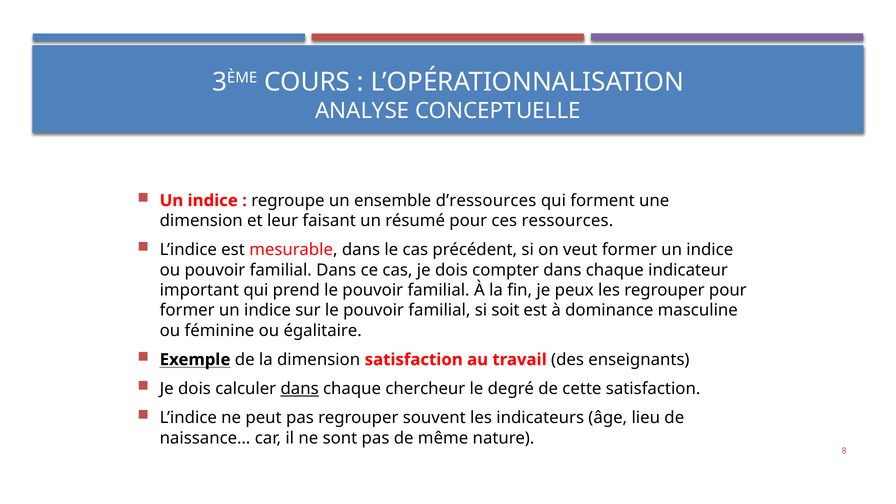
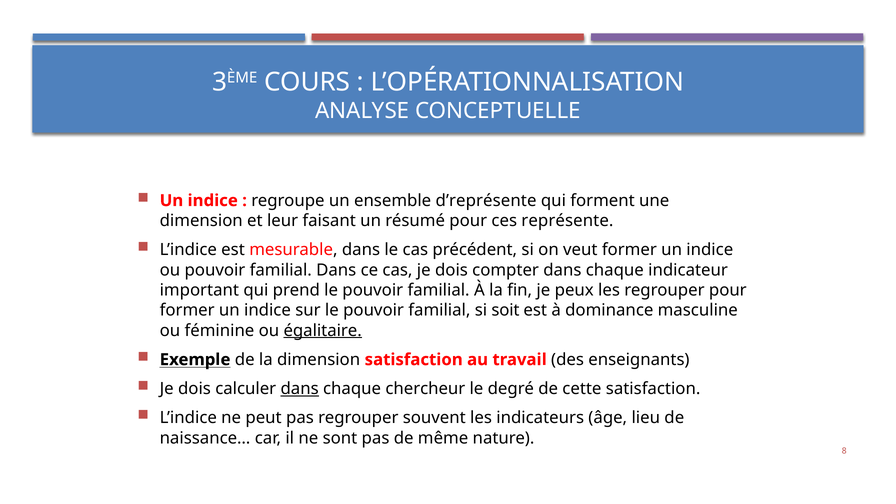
d’ressources: d’ressources -> d’représente
ressources: ressources -> représente
égalitaire underline: none -> present
